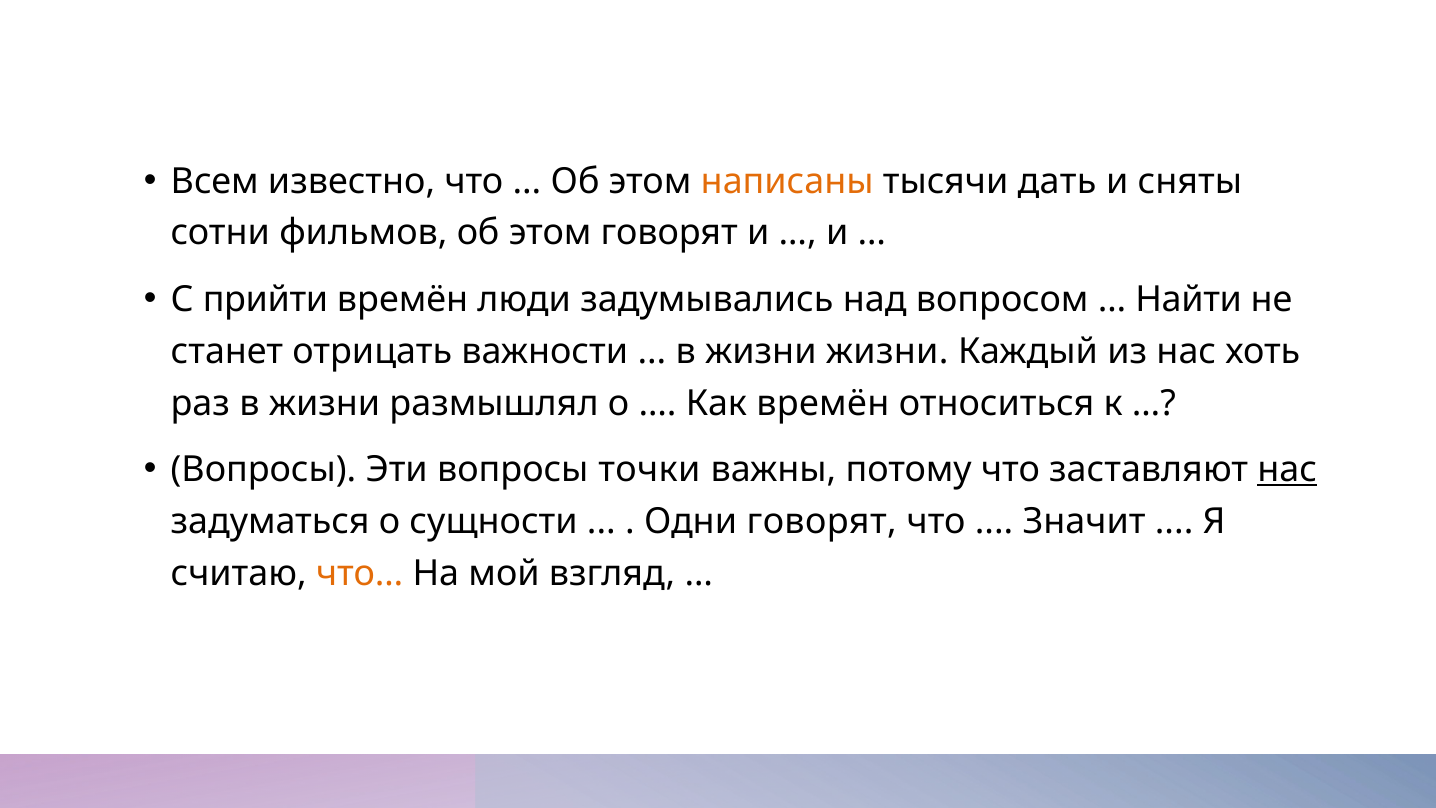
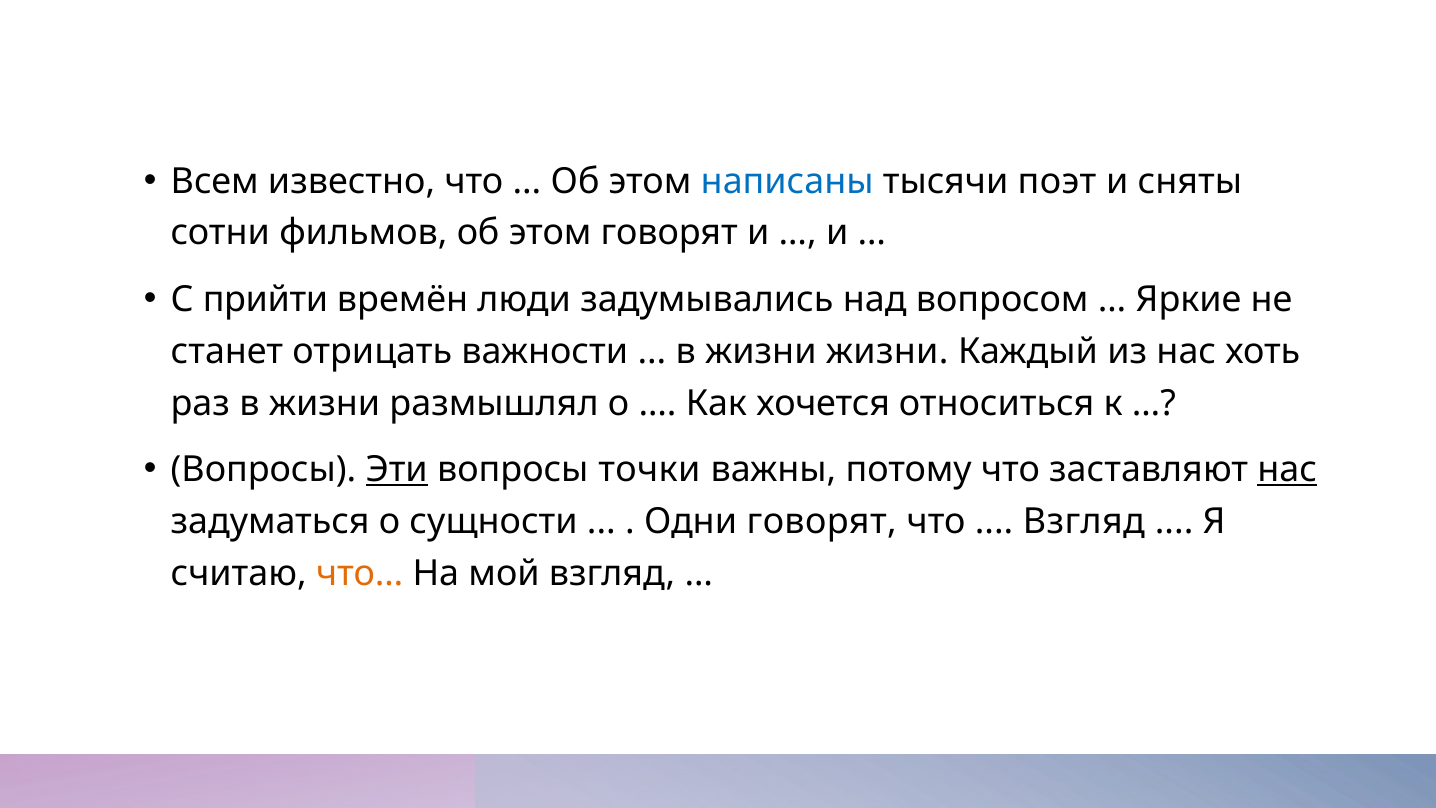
написаны colour: orange -> blue
дать: дать -> поэт
Найти: Найти -> Яркие
Как времён: времён -> хочется
Эти underline: none -> present
Значит at (1084, 521): Значит -> Взгляд
